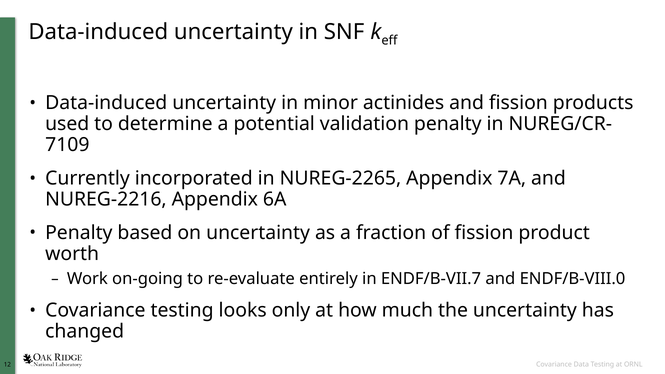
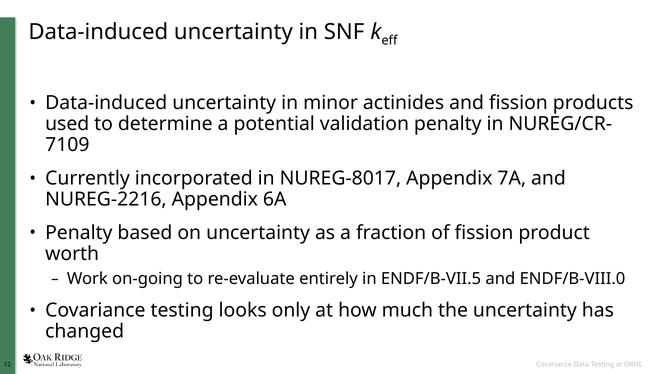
NUREG-2265: NUREG-2265 -> NUREG-8017
ENDF/B-VII.7: ENDF/B-VII.7 -> ENDF/B-VII.5
